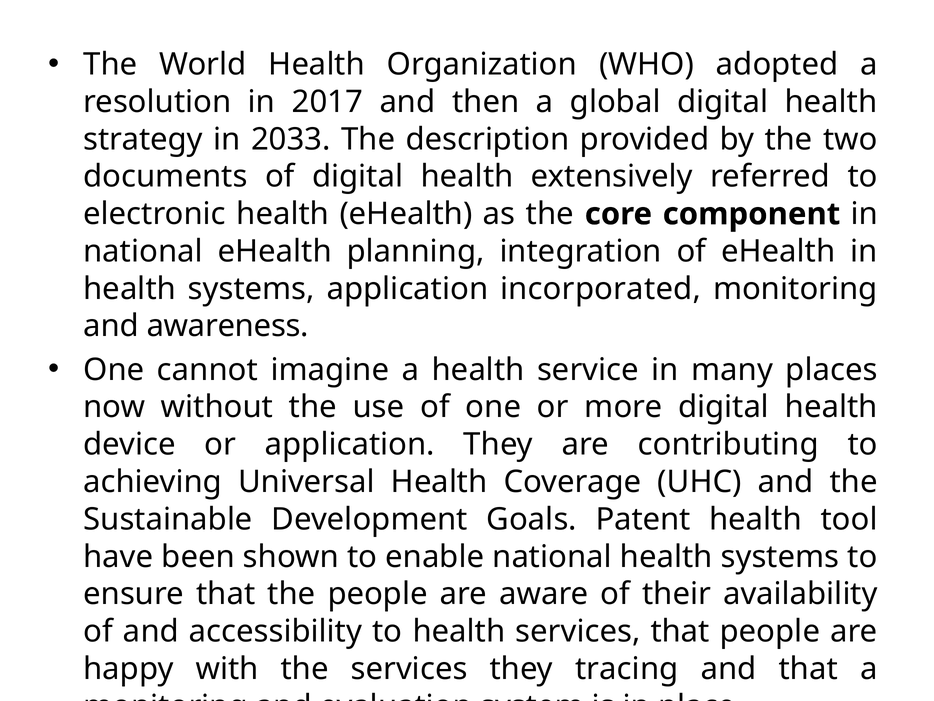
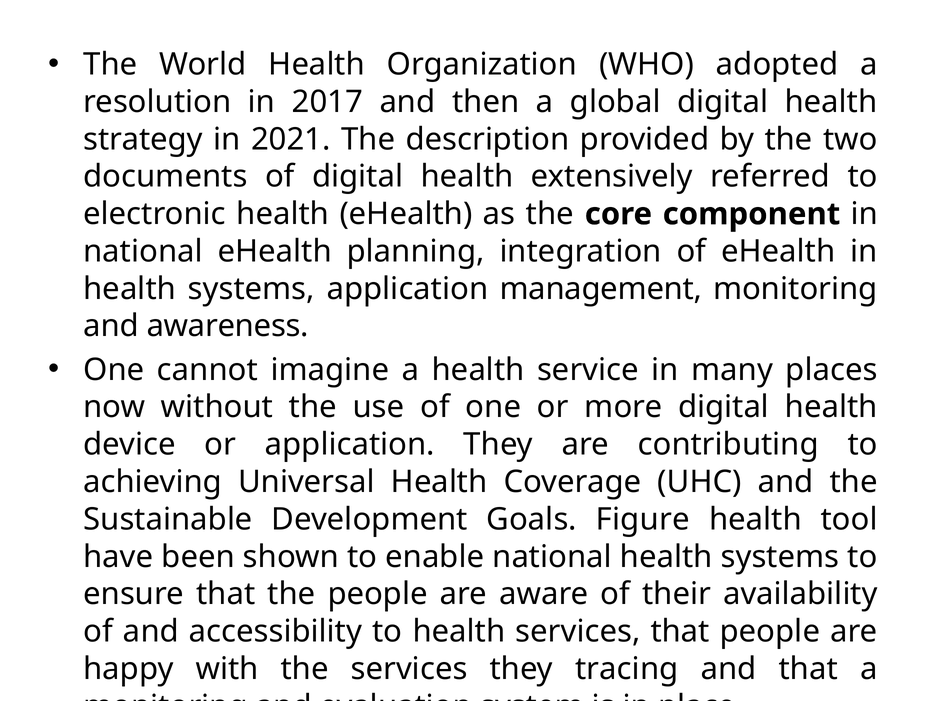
2033: 2033 -> 2021
incorporated: incorporated -> management
Patent: Patent -> Figure
